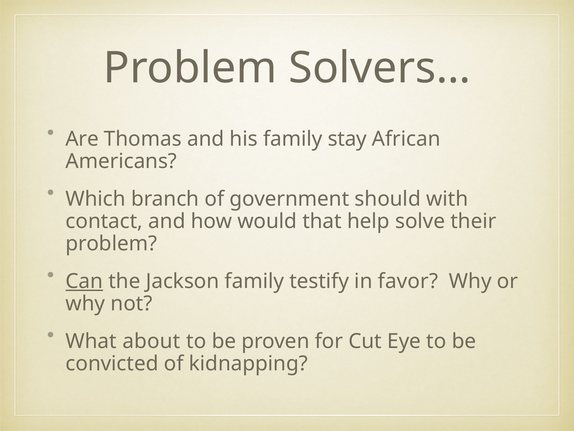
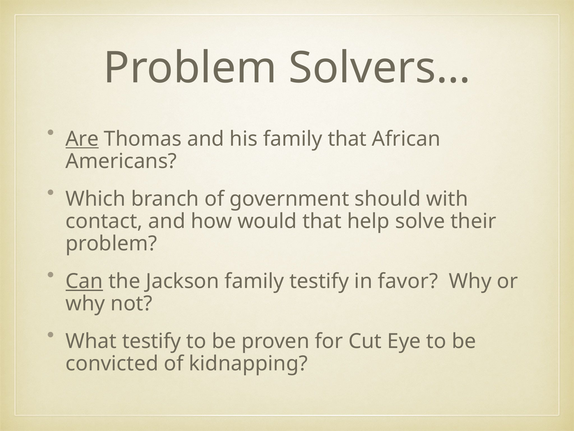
Are underline: none -> present
family stay: stay -> that
What about: about -> testify
